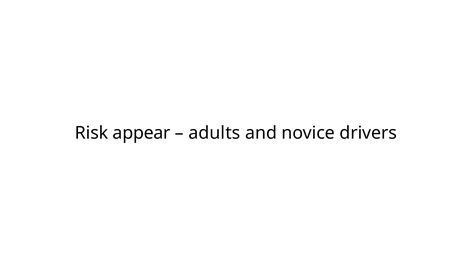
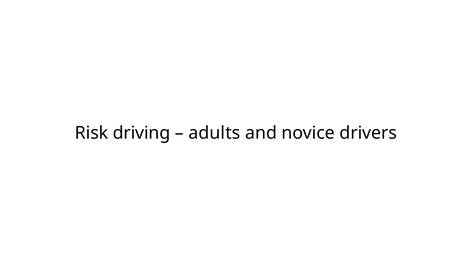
appear: appear -> driving
